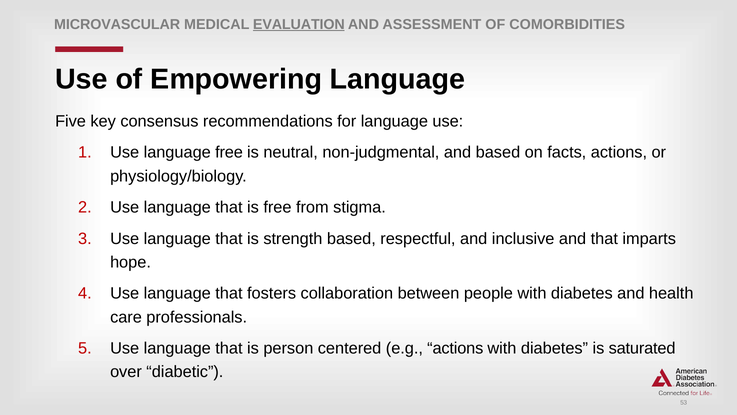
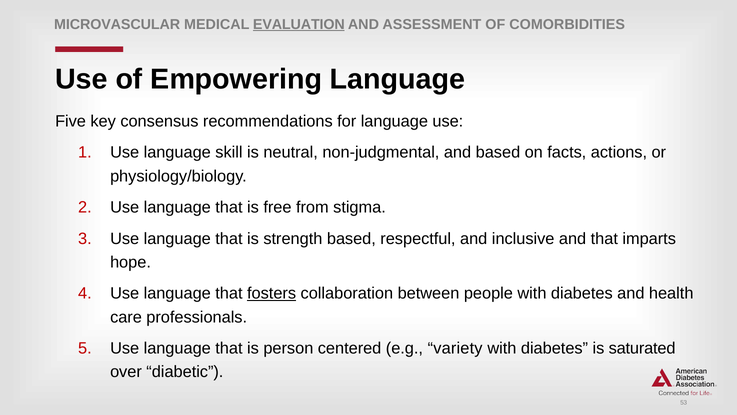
language free: free -> skill
fosters underline: none -> present
e.g actions: actions -> variety
